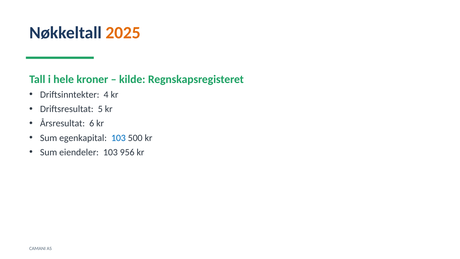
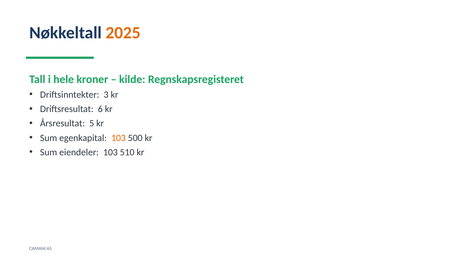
4: 4 -> 3
5: 5 -> 6
6: 6 -> 5
103 at (118, 138) colour: blue -> orange
956: 956 -> 510
